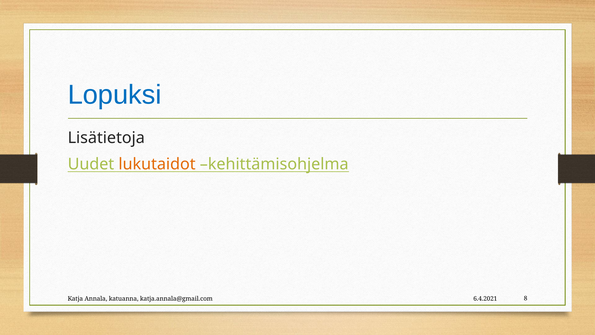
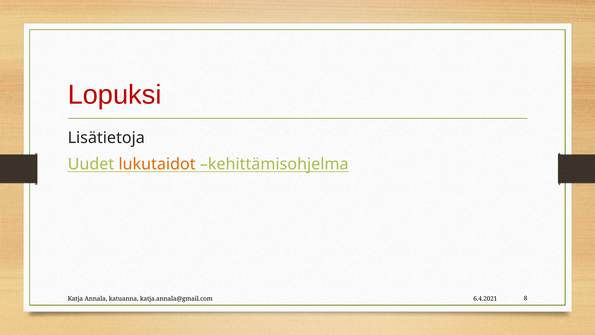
Lopuksi colour: blue -> red
